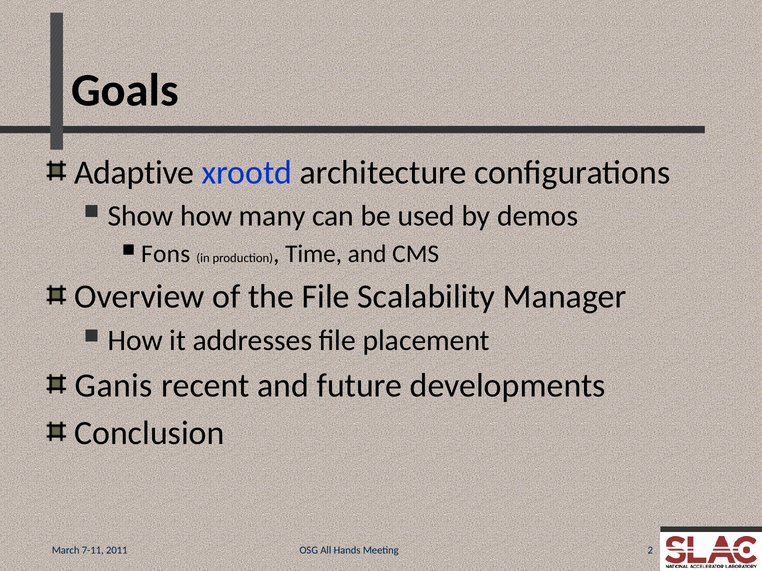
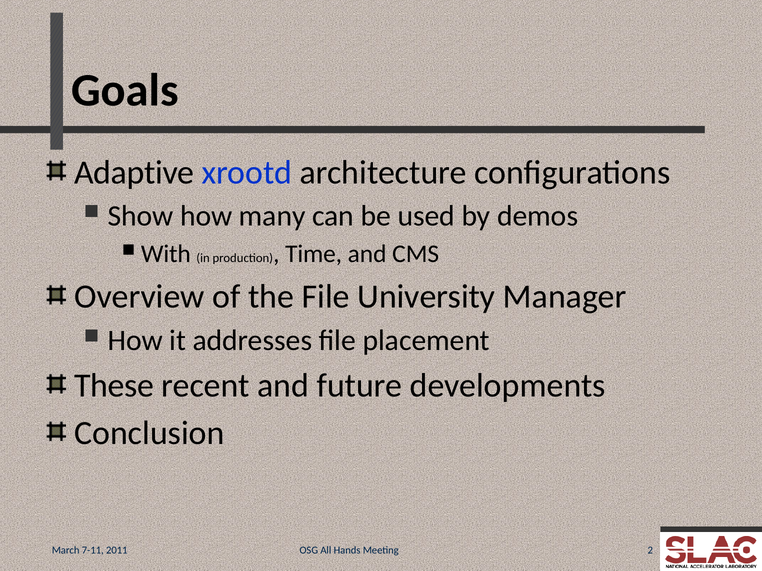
Fons: Fons -> With
Scalability: Scalability -> University
Ganis: Ganis -> These
